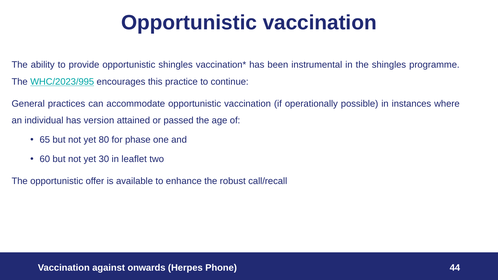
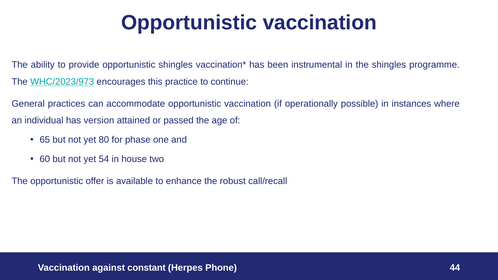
WHC/2023/995: WHC/2023/995 -> WHC/2023/973
30: 30 -> 54
leaflet: leaflet -> house
onwards: onwards -> constant
